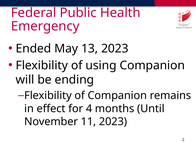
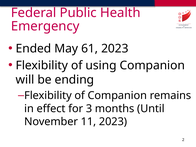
13: 13 -> 61
4: 4 -> 3
